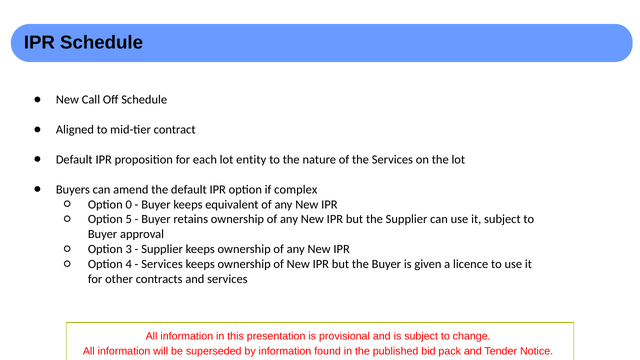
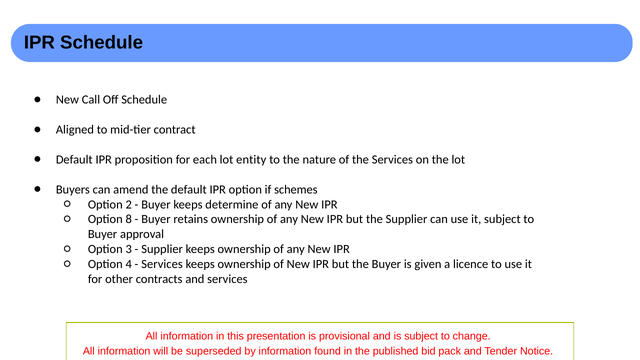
complex: complex -> schemes
0: 0 -> 2
equivalent: equivalent -> determine
5: 5 -> 8
